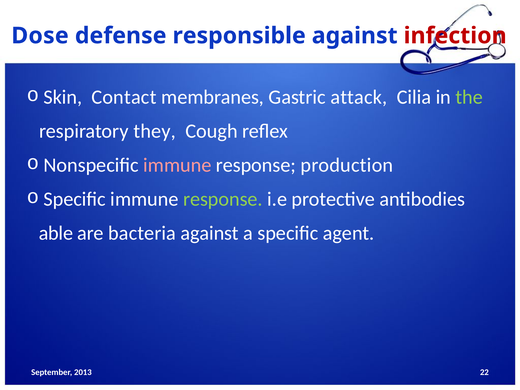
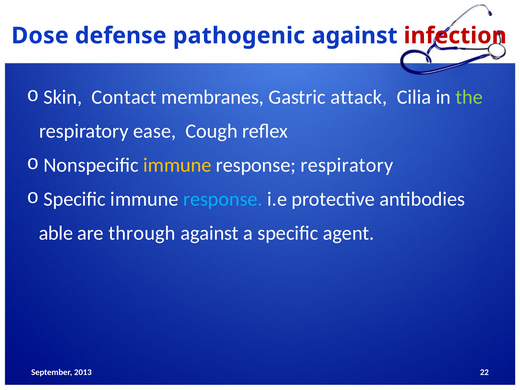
responsible: responsible -> pathogenic
they: they -> ease
immune at (177, 165) colour: pink -> yellow
response production: production -> respiratory
response at (223, 199) colour: light green -> light blue
bacteria: bacteria -> through
